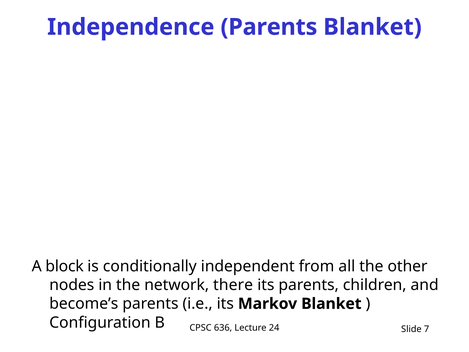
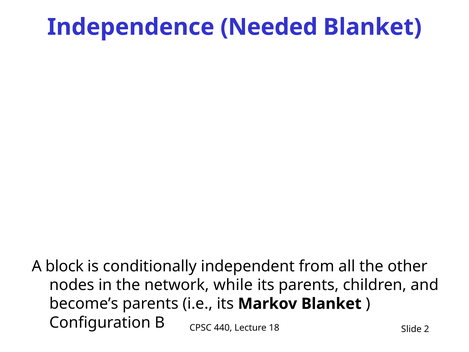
Independence Parents: Parents -> Needed
there: there -> while
636: 636 -> 440
24: 24 -> 18
7: 7 -> 2
